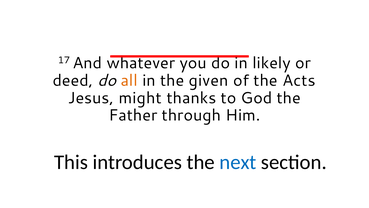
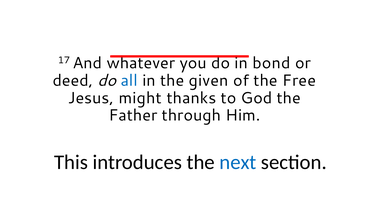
likely: likely -> bond
all colour: orange -> blue
Acts: Acts -> Free
